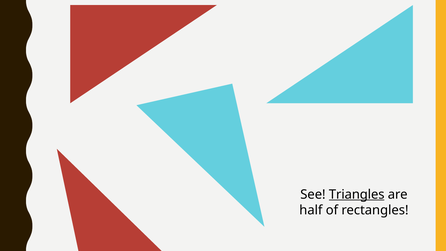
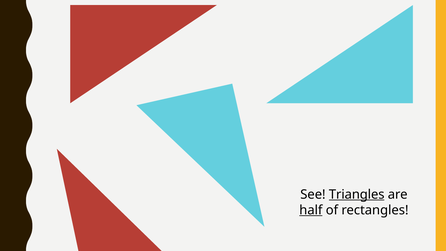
half underline: none -> present
